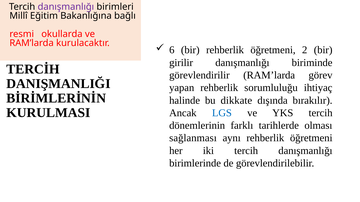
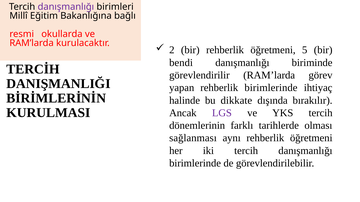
6: 6 -> 2
2: 2 -> 5
girilir: girilir -> bendi
rehberlik sorumluluğu: sorumluluğu -> birimlerinde
LGS colour: blue -> purple
